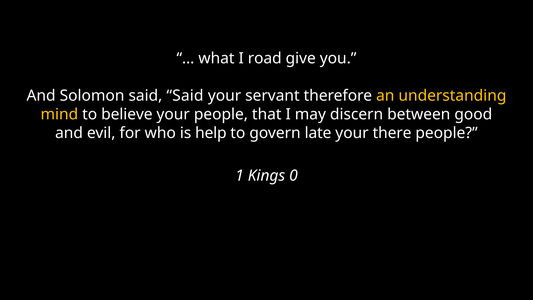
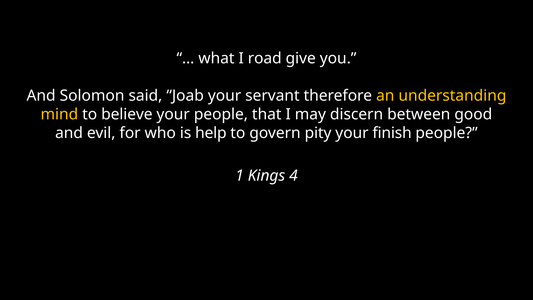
said Said: Said -> Joab
late: late -> pity
there: there -> finish
0: 0 -> 4
